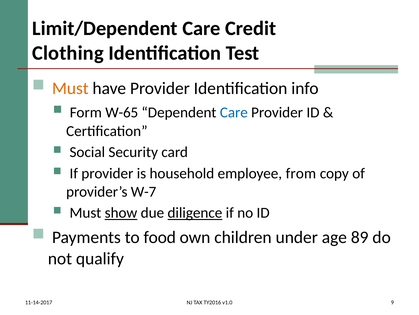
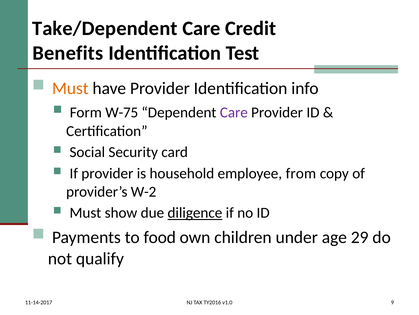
Limit/Dependent: Limit/Dependent -> Take/Dependent
Clothing: Clothing -> Benefits
W-65: W-65 -> W-75
Care at (234, 112) colour: blue -> purple
W-7: W-7 -> W-2
show underline: present -> none
89: 89 -> 29
